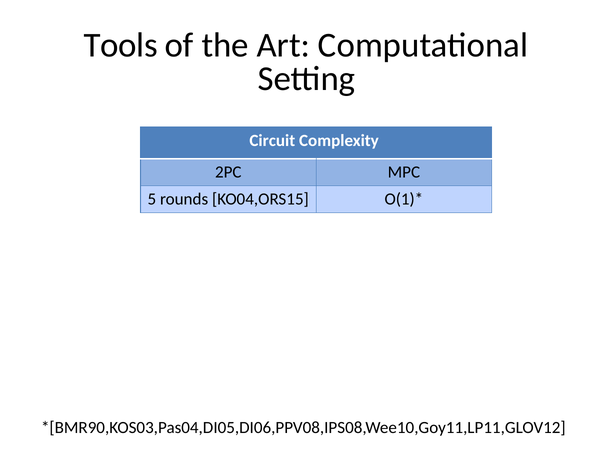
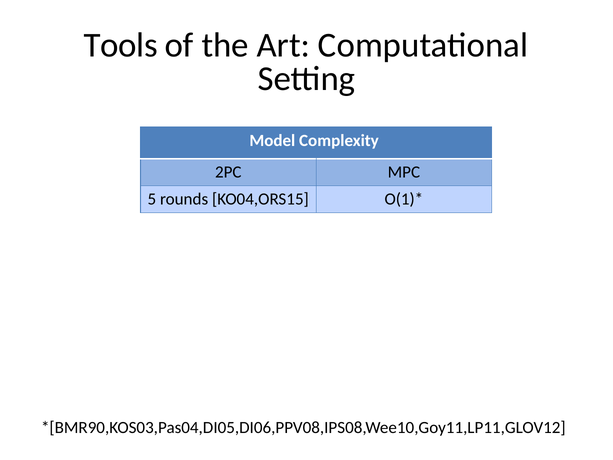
Circuit: Circuit -> Model
